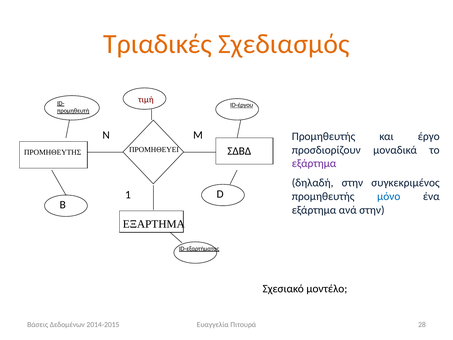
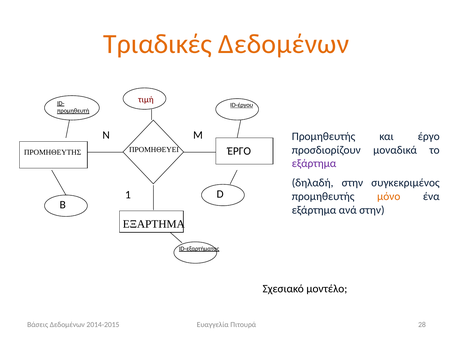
Τριαδικές Σχεδιασμός: Σχεδιασμός -> Δεδομένων
ΣΔΒΔ at (239, 151): ΣΔΒΔ -> ΈΡΓΟ
μόνο colour: blue -> orange
